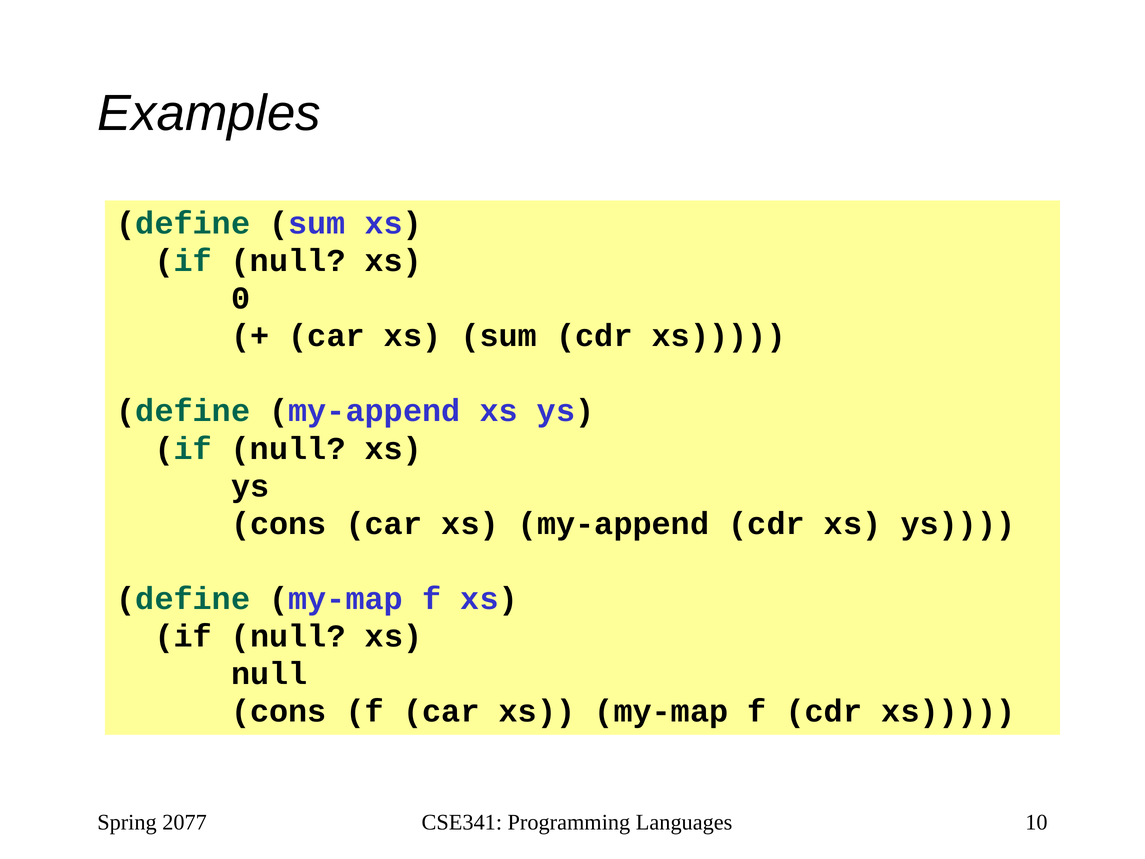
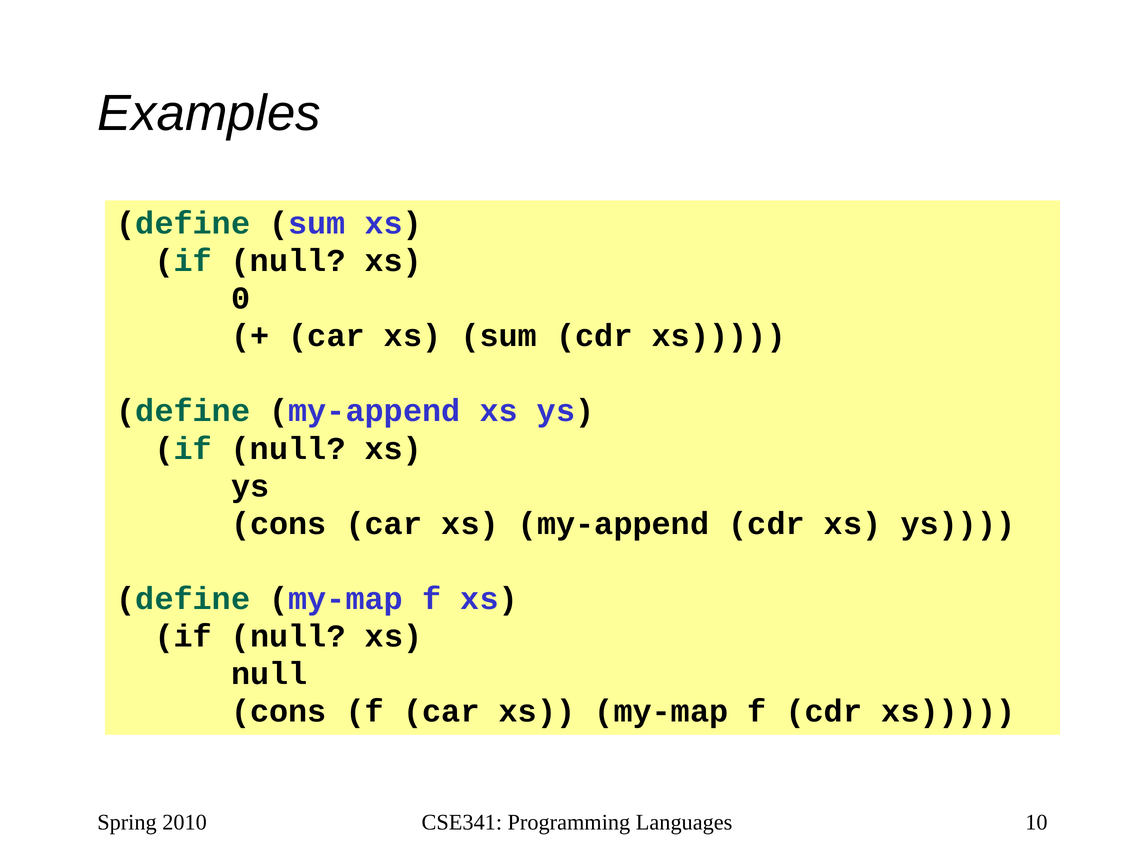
2077: 2077 -> 2010
